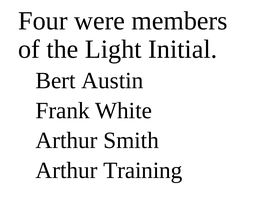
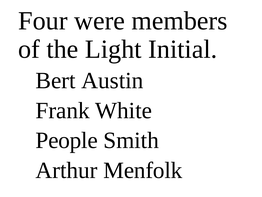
Arthur at (67, 140): Arthur -> People
Training: Training -> Menfolk
